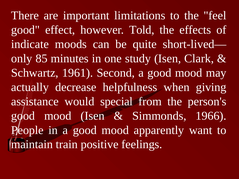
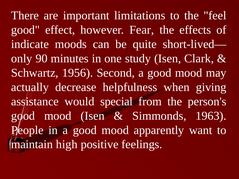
Told: Told -> Fear
85: 85 -> 90
1961: 1961 -> 1956
1966: 1966 -> 1963
train: train -> high
